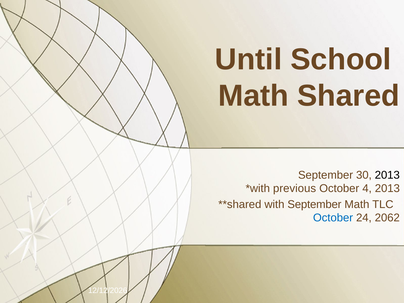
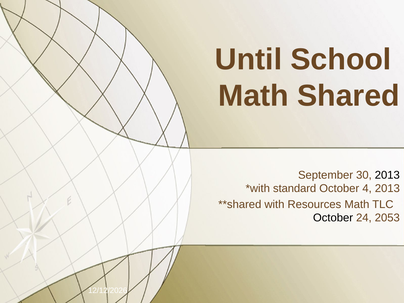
previous: previous -> standard
with September: September -> Resources
October at (333, 218) colour: blue -> black
2062: 2062 -> 2053
